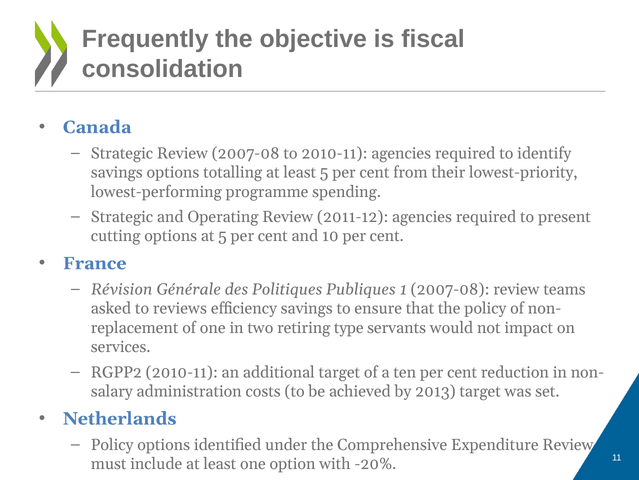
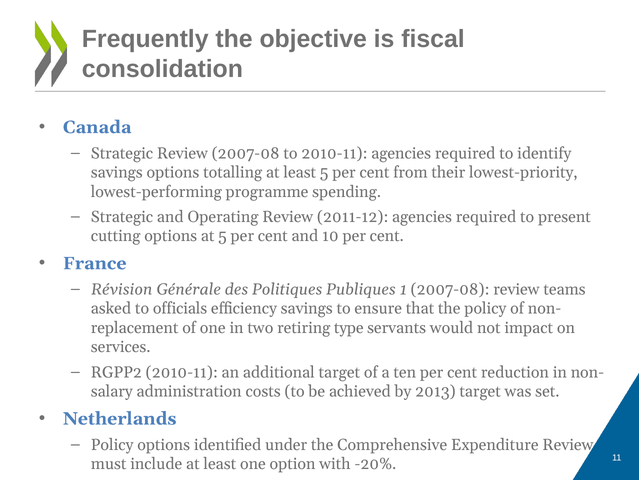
reviews: reviews -> officials
